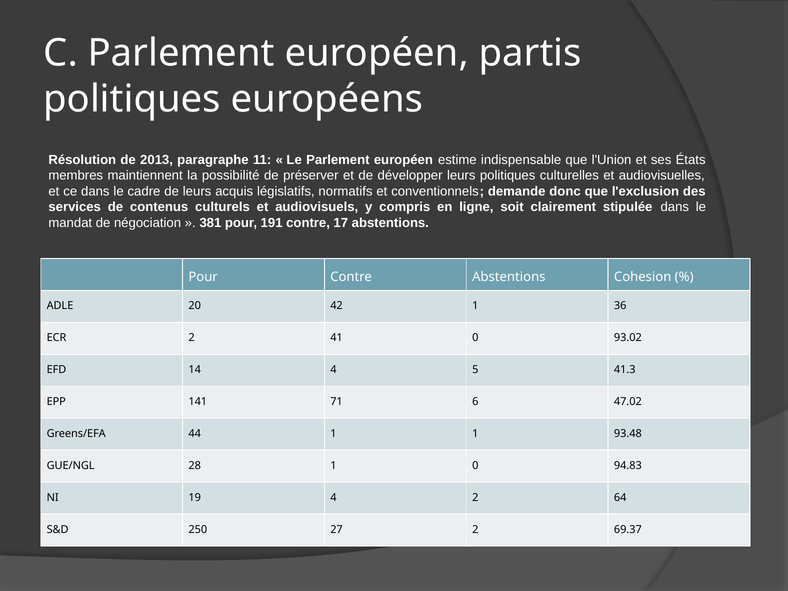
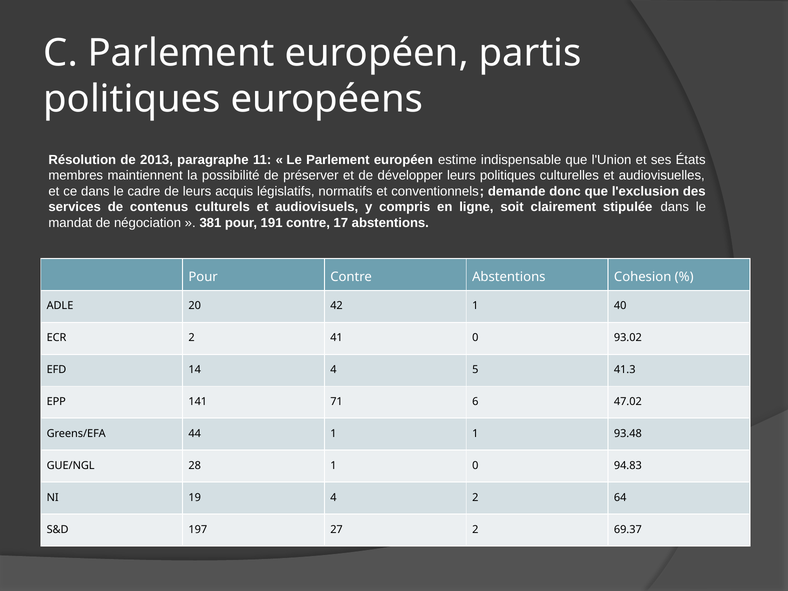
36: 36 -> 40
250: 250 -> 197
